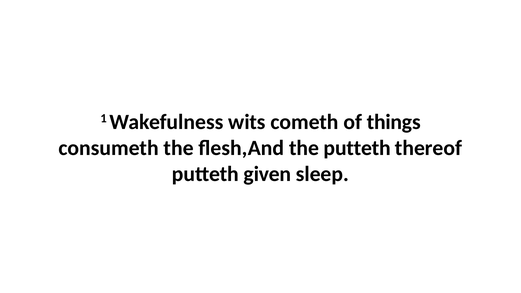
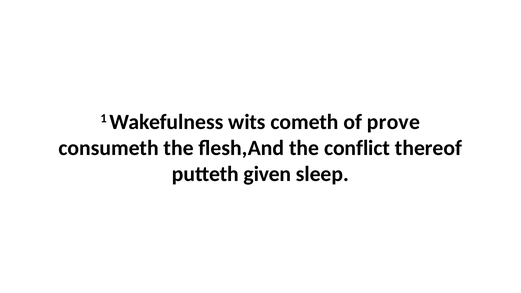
things: things -> prove
the putteth: putteth -> conflict
